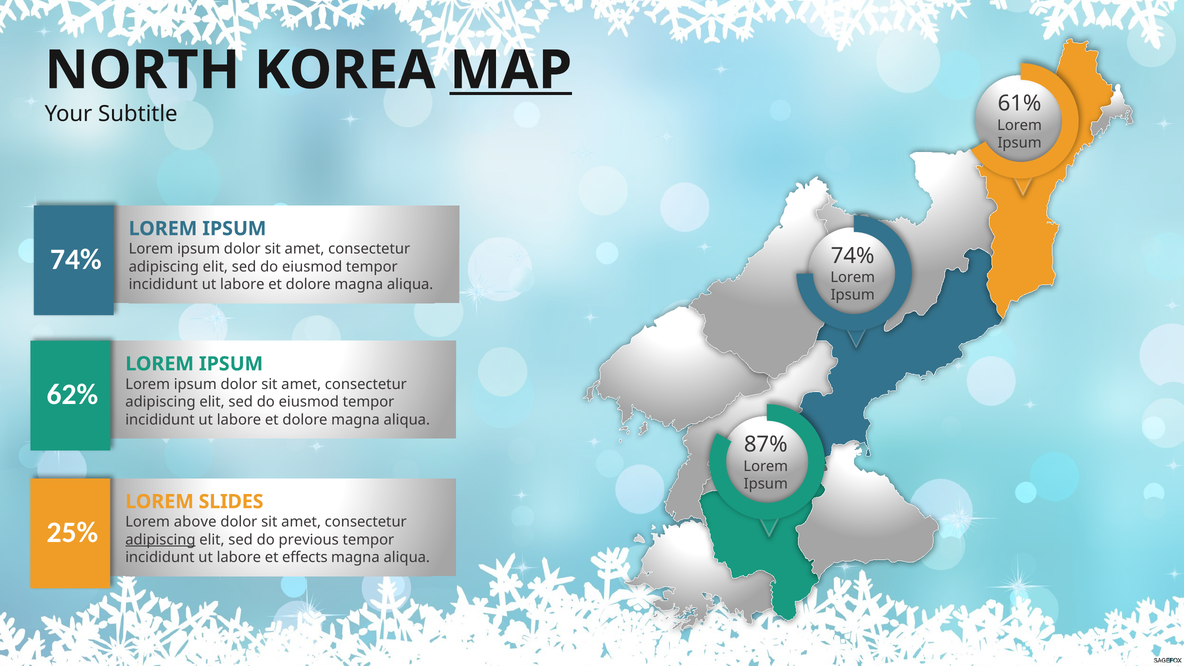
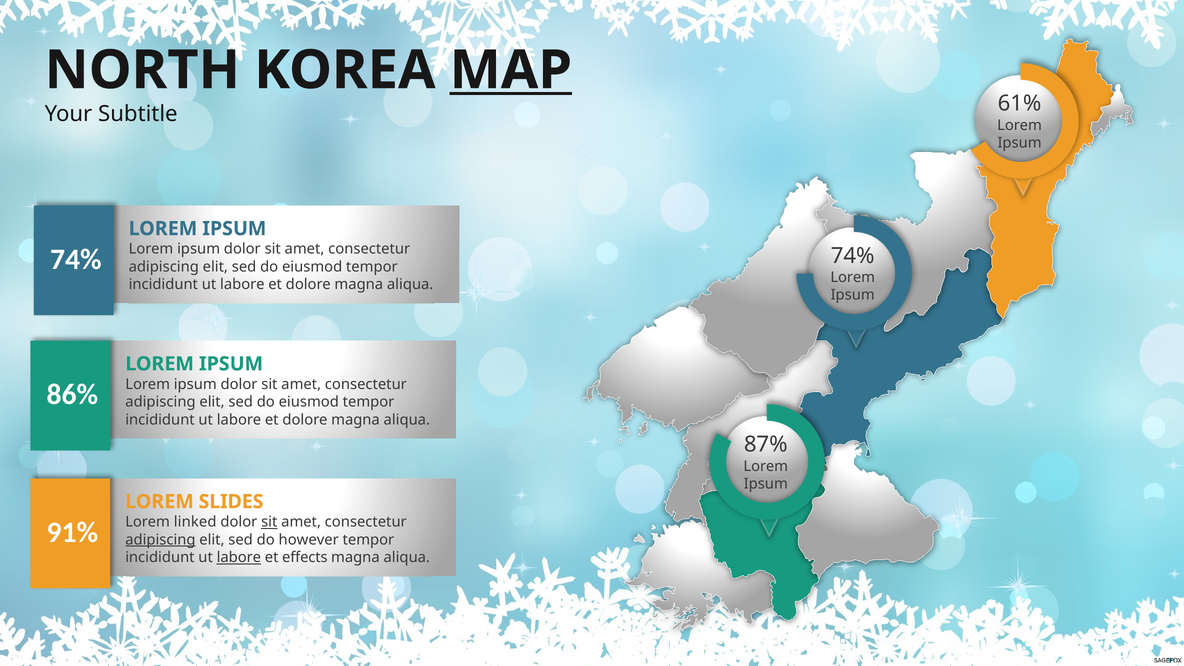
62%: 62% -> 86%
above: above -> linked
sit at (269, 522) underline: none -> present
25%: 25% -> 91%
previous: previous -> however
labore at (239, 558) underline: none -> present
